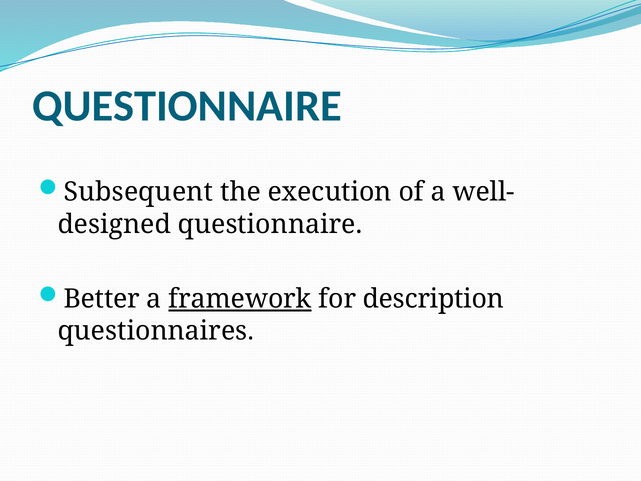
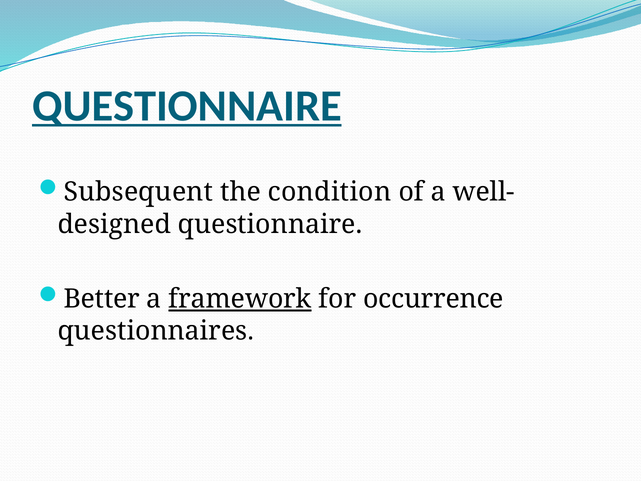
QUESTIONNAIRE at (187, 106) underline: none -> present
execution: execution -> condition
description: description -> occurrence
